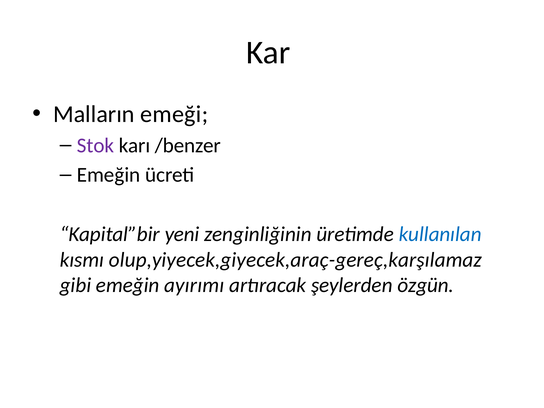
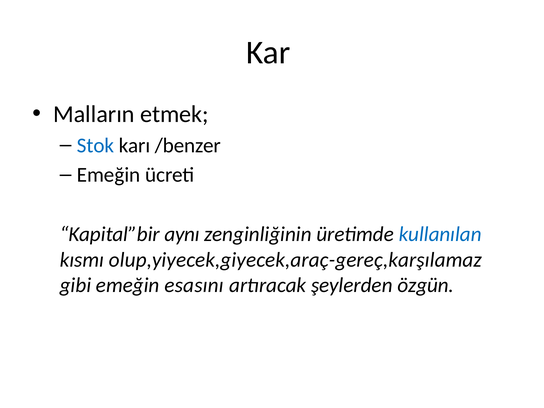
emeği: emeği -> etmek
Stok colour: purple -> blue
yeni: yeni -> aynı
ayırımı: ayırımı -> esasını
